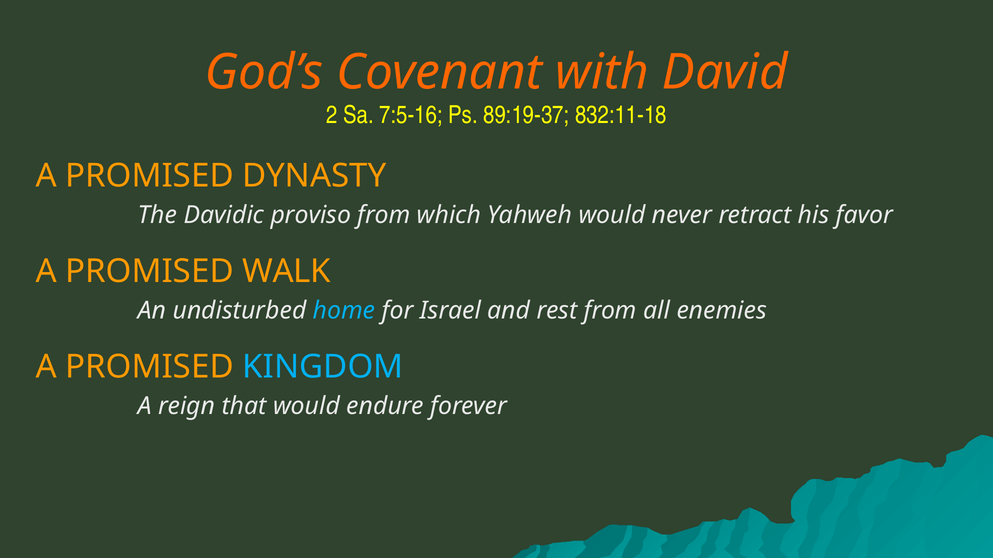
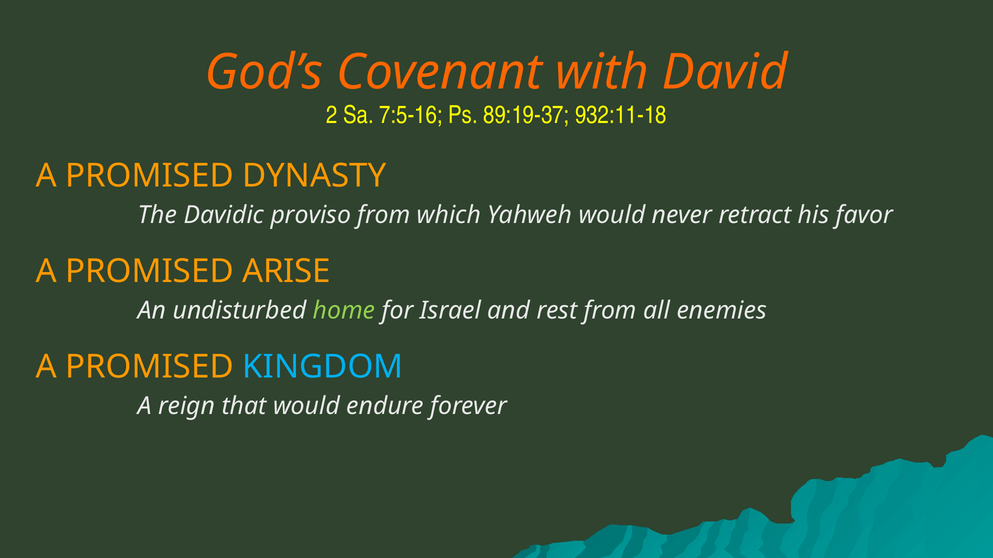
832:11-18: 832:11-18 -> 932:11-18
WALK: WALK -> ARISE
home colour: light blue -> light green
